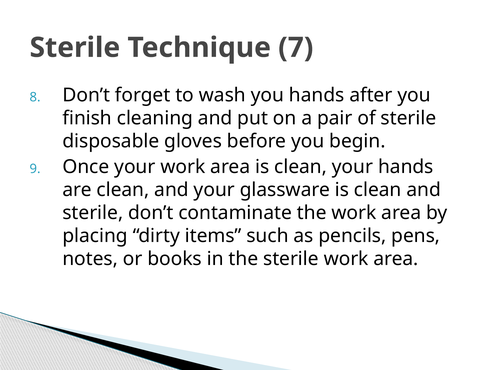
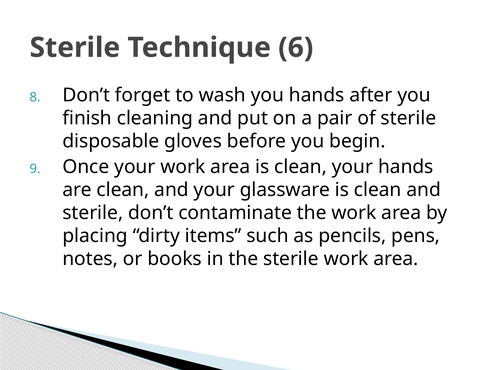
7: 7 -> 6
